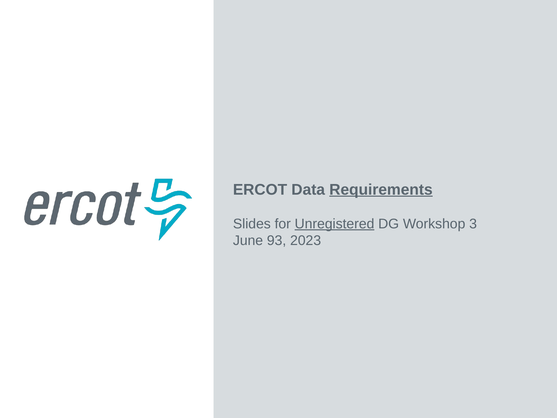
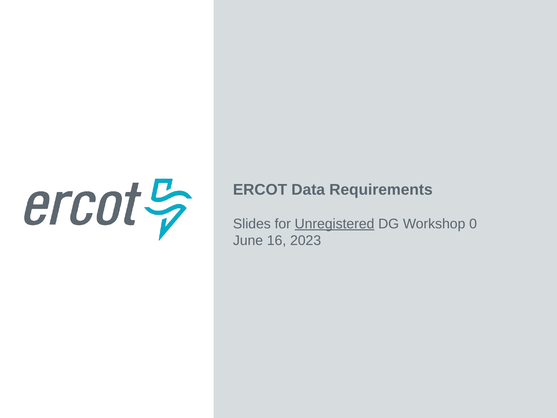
Requirements underline: present -> none
3: 3 -> 0
93: 93 -> 16
